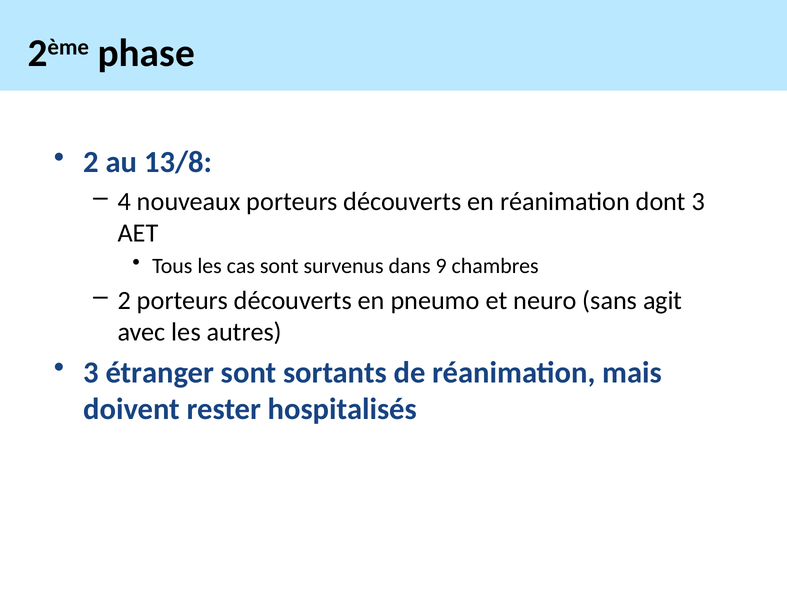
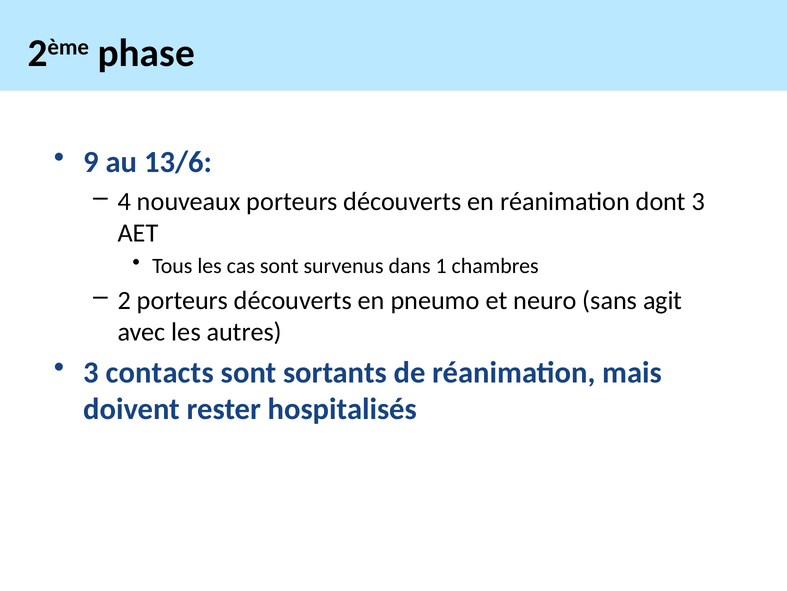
2 at (91, 162): 2 -> 9
13/8: 13/8 -> 13/6
9: 9 -> 1
étranger: étranger -> contacts
